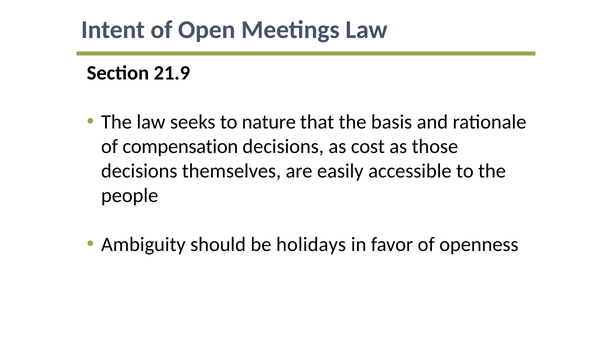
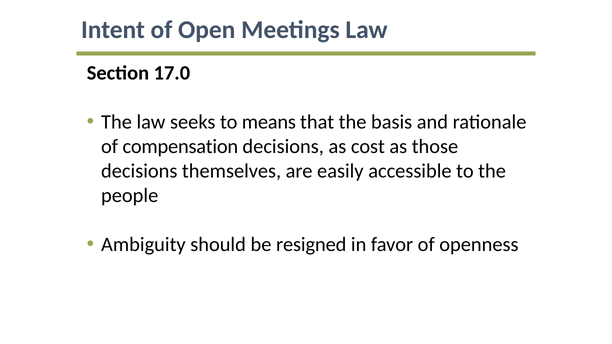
21.9: 21.9 -> 17.0
nature: nature -> means
holidays: holidays -> resigned
